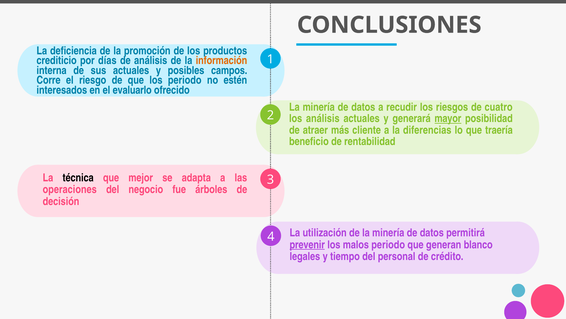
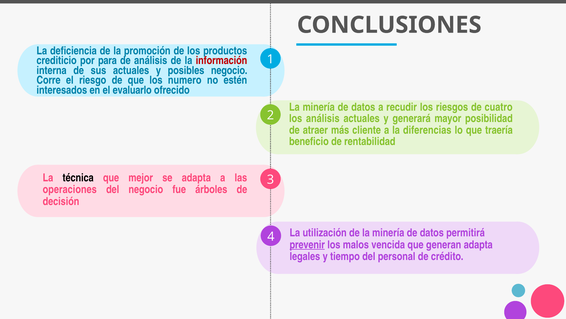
días: días -> para
información colour: orange -> red
posibles campos: campos -> negocio
los periodo: periodo -> numero
mayor underline: present -> none
malos periodo: periodo -> vencida
generan blanco: blanco -> adapta
